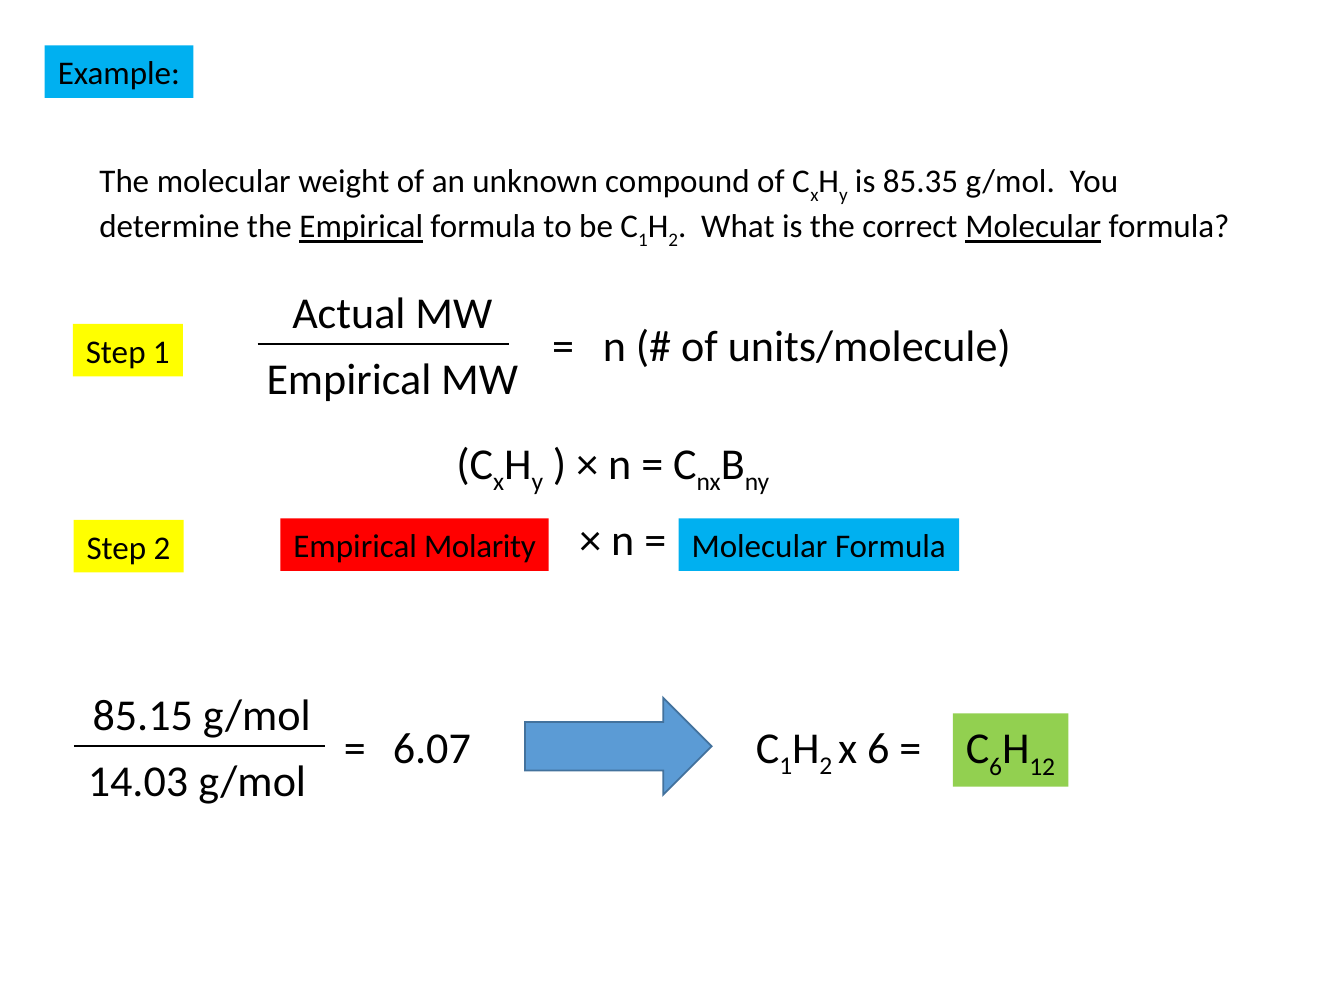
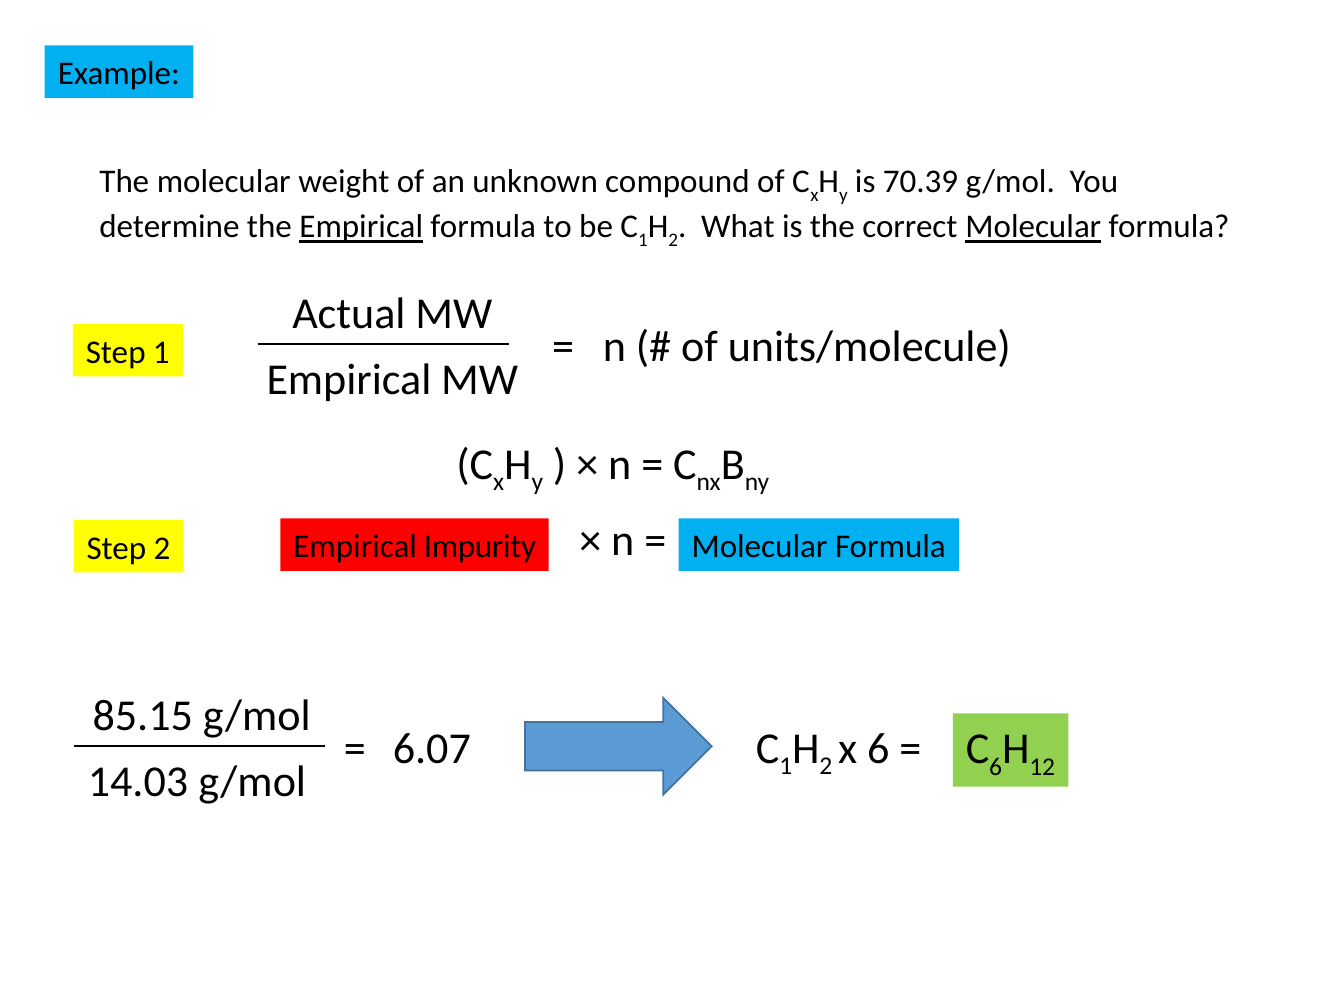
85.35: 85.35 -> 70.39
Molarity: Molarity -> Impurity
